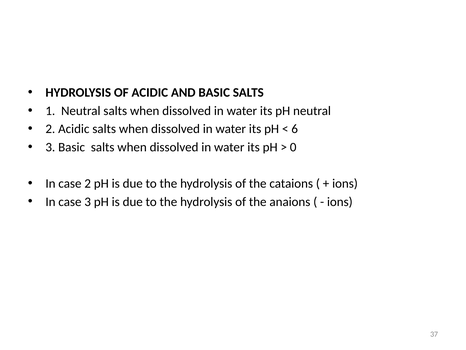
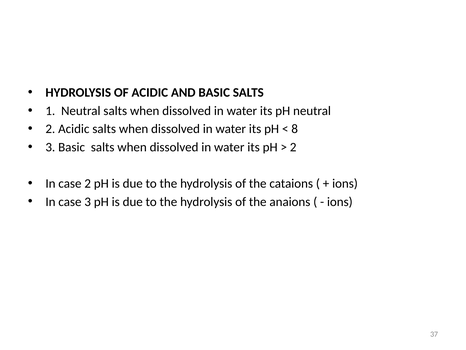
6: 6 -> 8
0 at (293, 147): 0 -> 2
